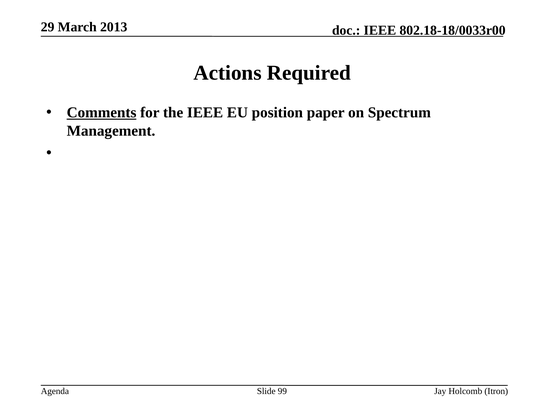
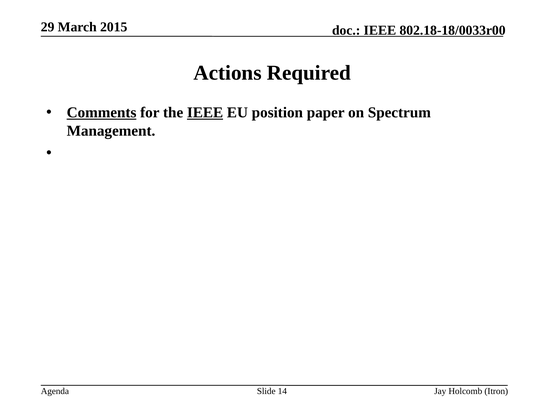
2013: 2013 -> 2015
IEEE at (205, 113) underline: none -> present
99: 99 -> 14
